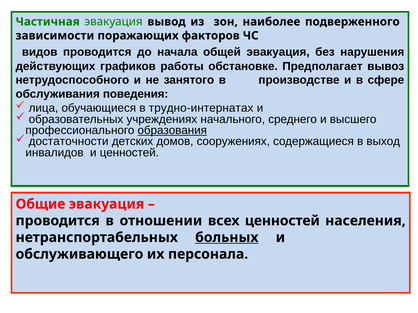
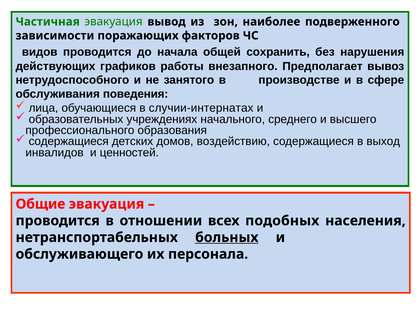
общей эвакуация: эвакуация -> сохранить
обстановке: обстановке -> внезапного
трудно-интернатах: трудно-интернатах -> случии-интернатах
образования underline: present -> none
достаточности at (69, 142): достаточности -> содержащиеся
сооружениях: сооружениях -> воздействию
всех ценностей: ценностей -> подобных
